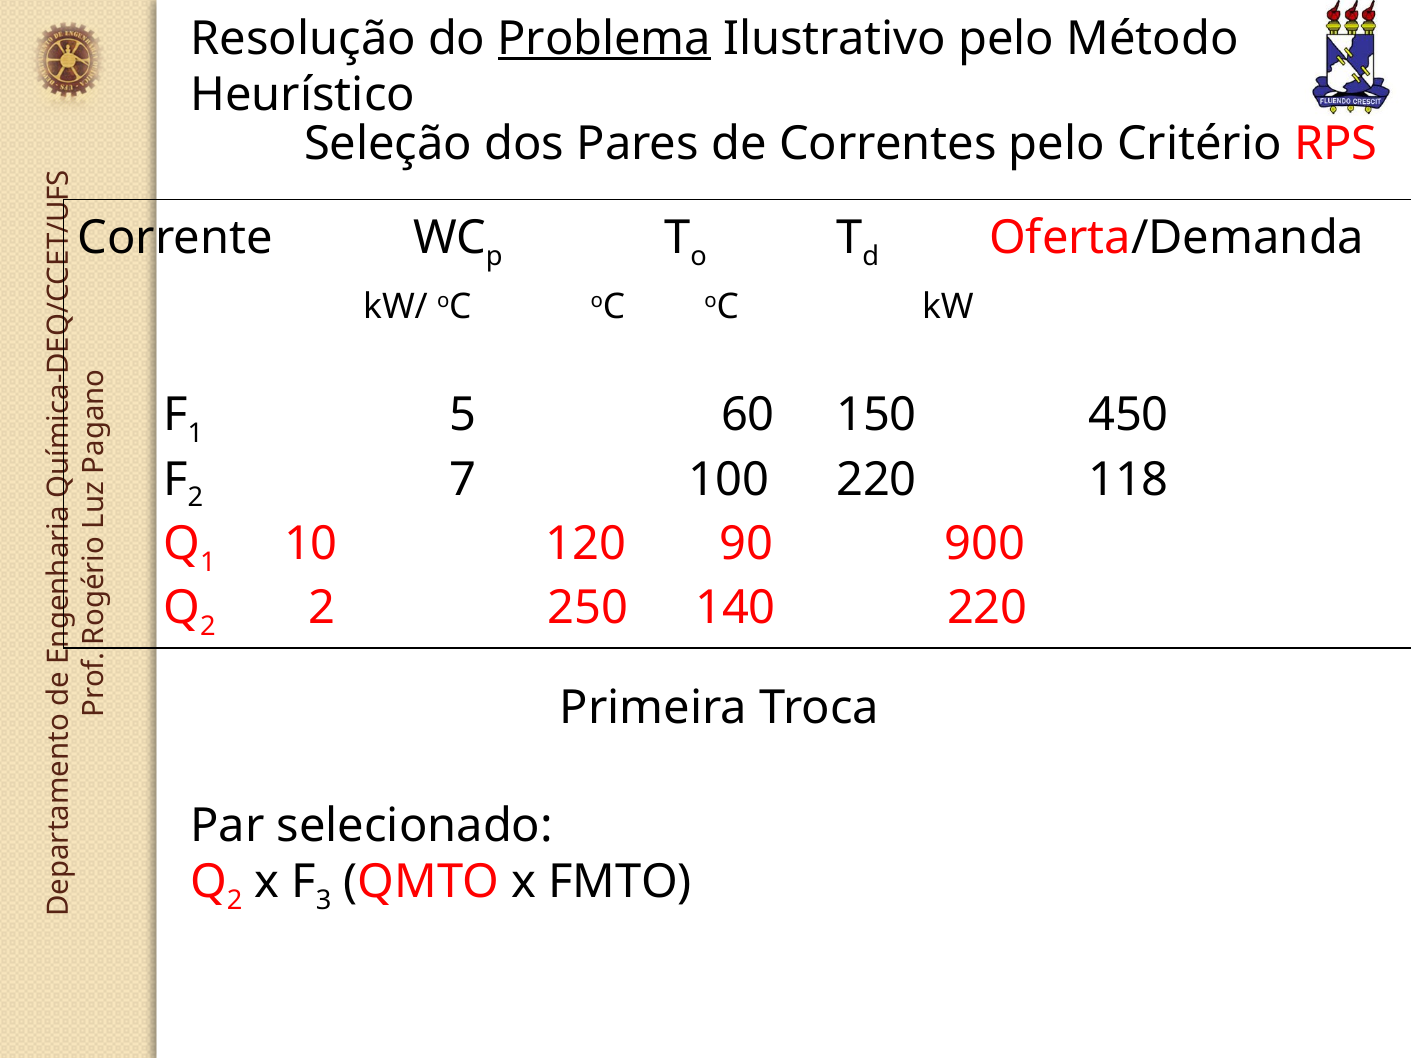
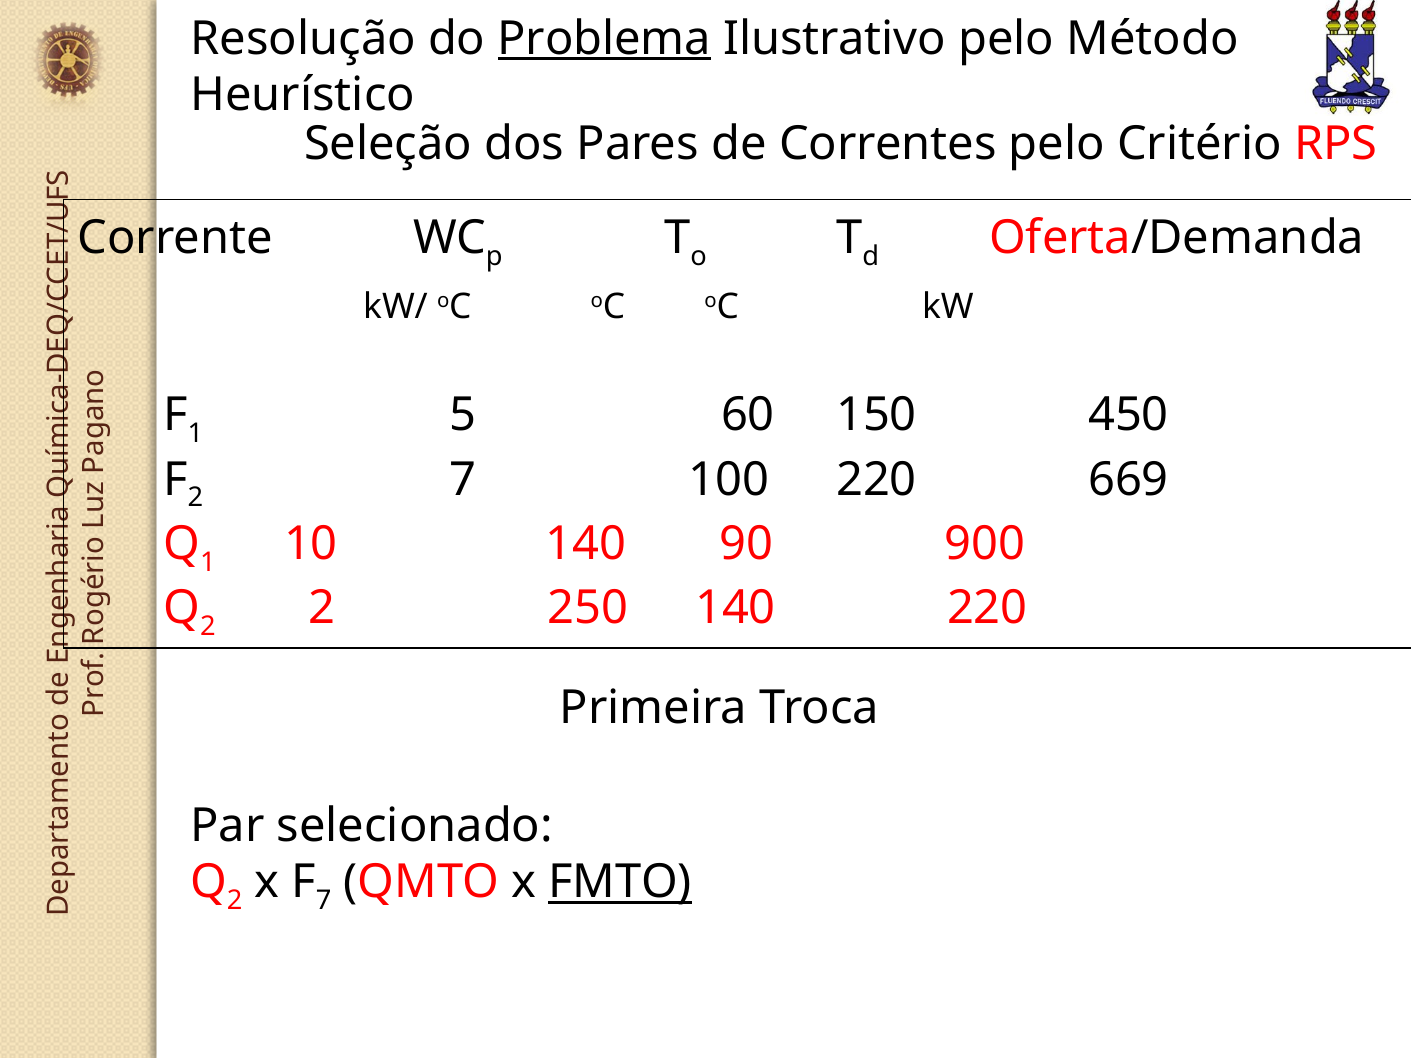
118: 118 -> 669
10 120: 120 -> 140
3 at (324, 901): 3 -> 7
FMTO underline: none -> present
